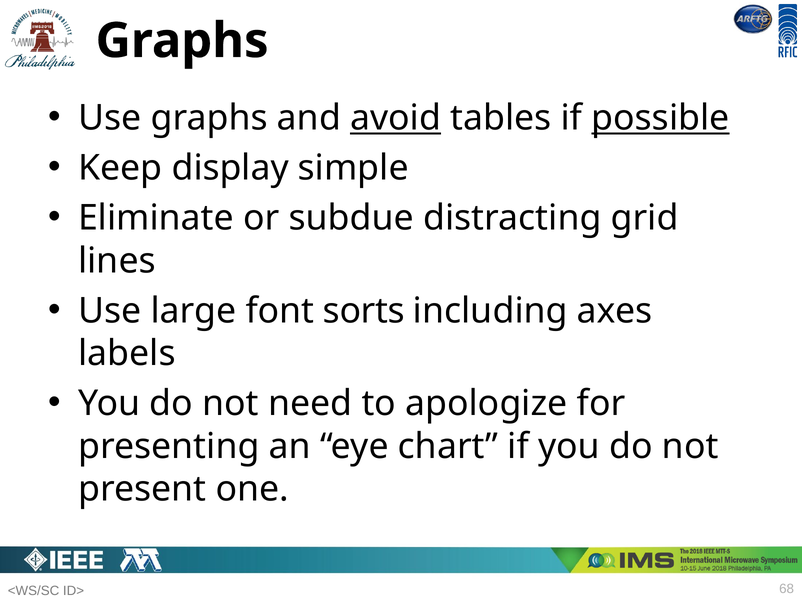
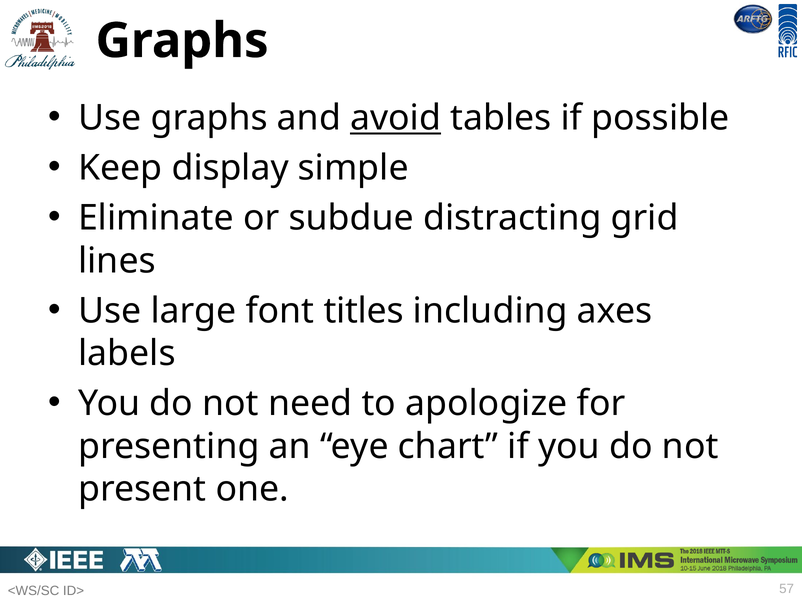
possible underline: present -> none
sorts: sorts -> titles
68: 68 -> 57
